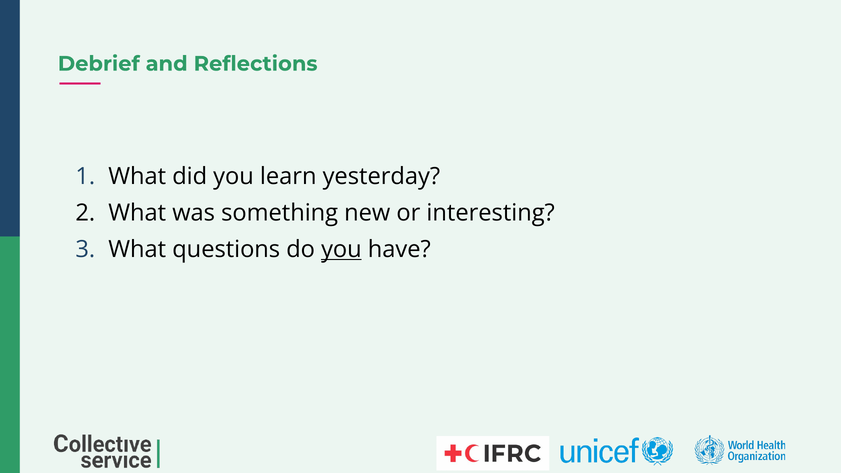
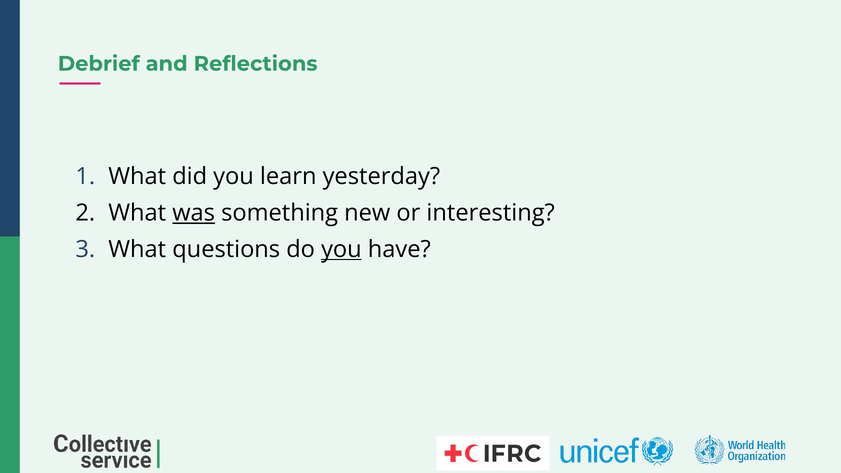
was underline: none -> present
